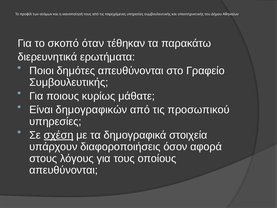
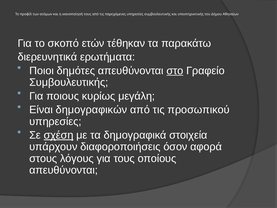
όταν: όταν -> ετών
στο underline: none -> present
μάθατε: μάθατε -> μεγάλη
